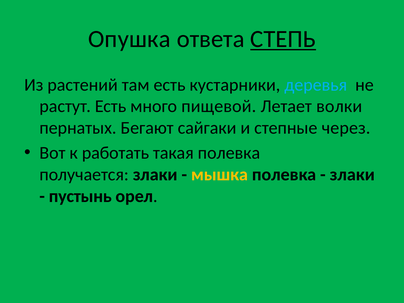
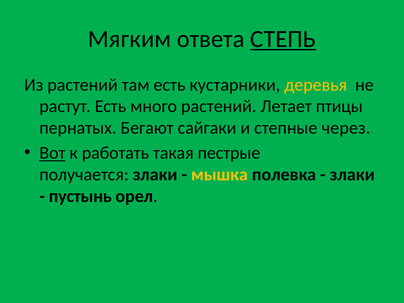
Опушка: Опушка -> Мягким
деревья colour: light blue -> yellow
много пищевой: пищевой -> растений
волки: волки -> птицы
Вот underline: none -> present
такая полевка: полевка -> пестрые
